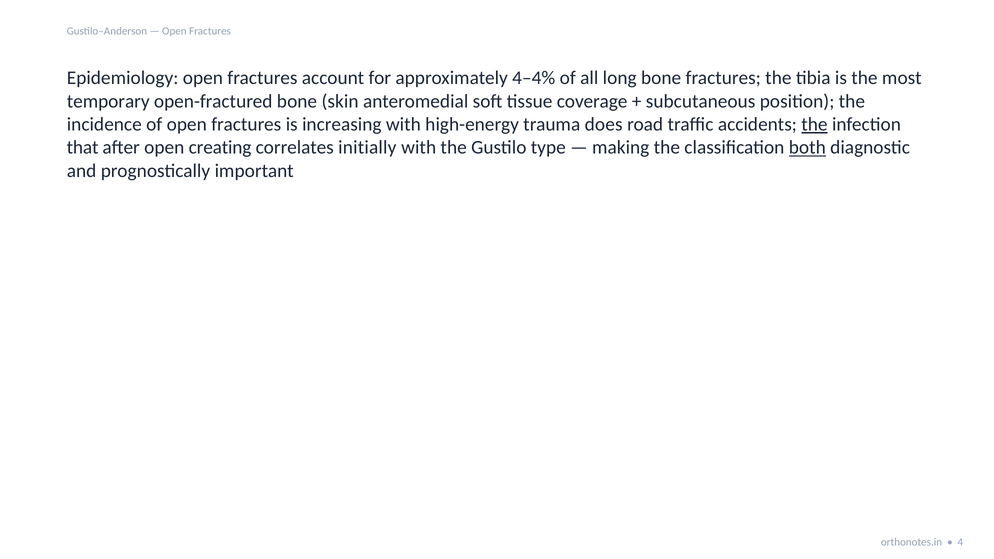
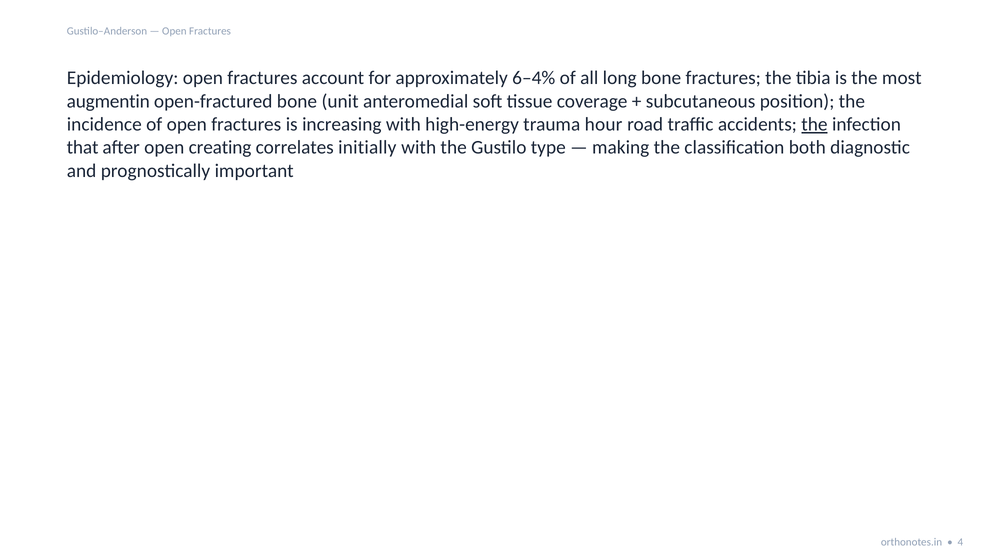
4–4%: 4–4% -> 6–4%
temporary: temporary -> augmentin
skin: skin -> unit
does: does -> hour
both underline: present -> none
